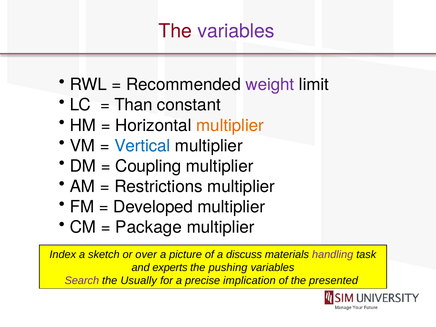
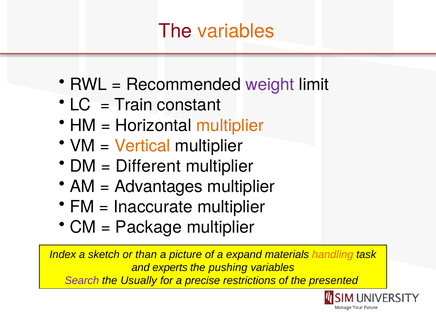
variables at (236, 31) colour: purple -> orange
Than: Than -> Train
Vertical colour: blue -> orange
Coupling: Coupling -> Different
Restrictions: Restrictions -> Advantages
Developed: Developed -> Inaccurate
over: over -> than
discuss: discuss -> expand
handling colour: purple -> orange
implication: implication -> restrictions
